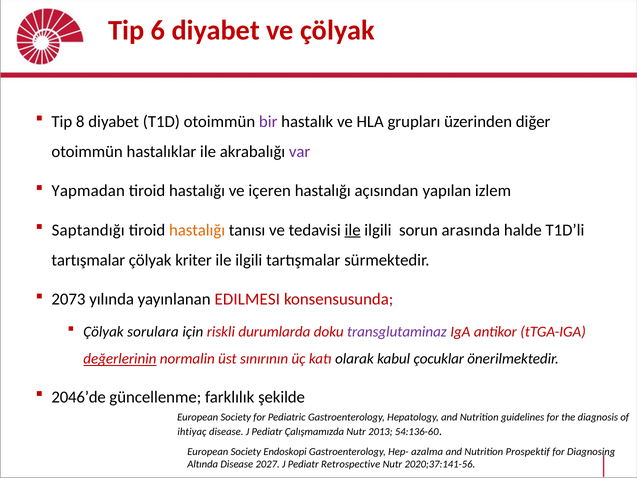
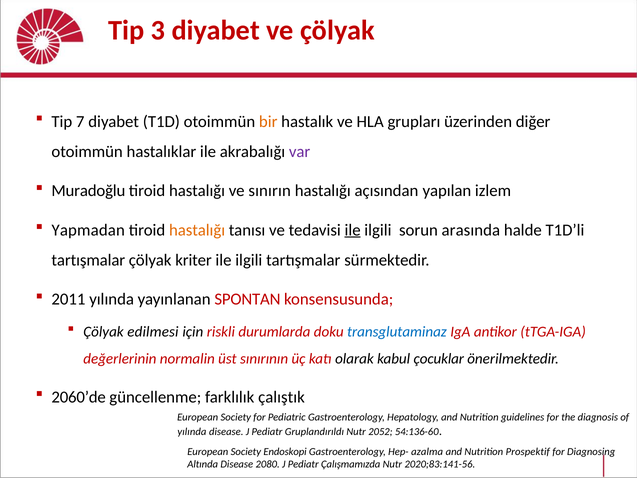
6: 6 -> 3
8: 8 -> 7
bir colour: purple -> orange
Yapmadan: Yapmadan -> Muradoğlu
içeren: içeren -> sınırın
Saptandığı: Saptandığı -> Yapmadan
2073: 2073 -> 2011
EDILMESI: EDILMESI -> SPONTAN
sorulara: sorulara -> edilmesi
transglutaminaz colour: purple -> blue
değerlerinin underline: present -> none
2046’de: 2046’de -> 2060’de
şekilde: şekilde -> çalıştık
ihtiyaç at (192, 432): ihtiyaç -> yılında
Çalışmamızda: Çalışmamızda -> Gruplandırıldı
2013: 2013 -> 2052
2027: 2027 -> 2080
Retrospective: Retrospective -> Çalışmamızda
2020;37:141-56: 2020;37:141-56 -> 2020;83:141-56
